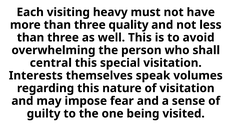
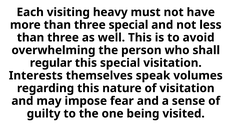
three quality: quality -> special
central: central -> regular
